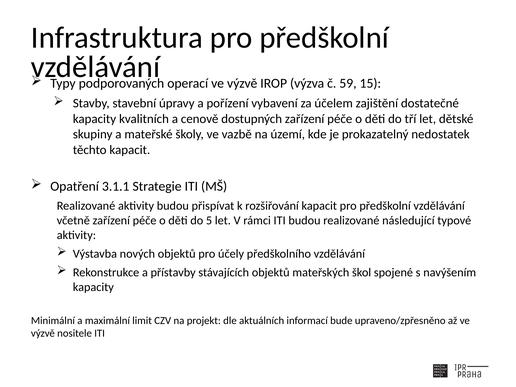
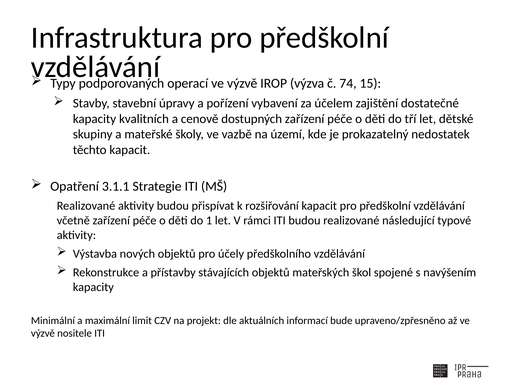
59: 59 -> 74
5: 5 -> 1
